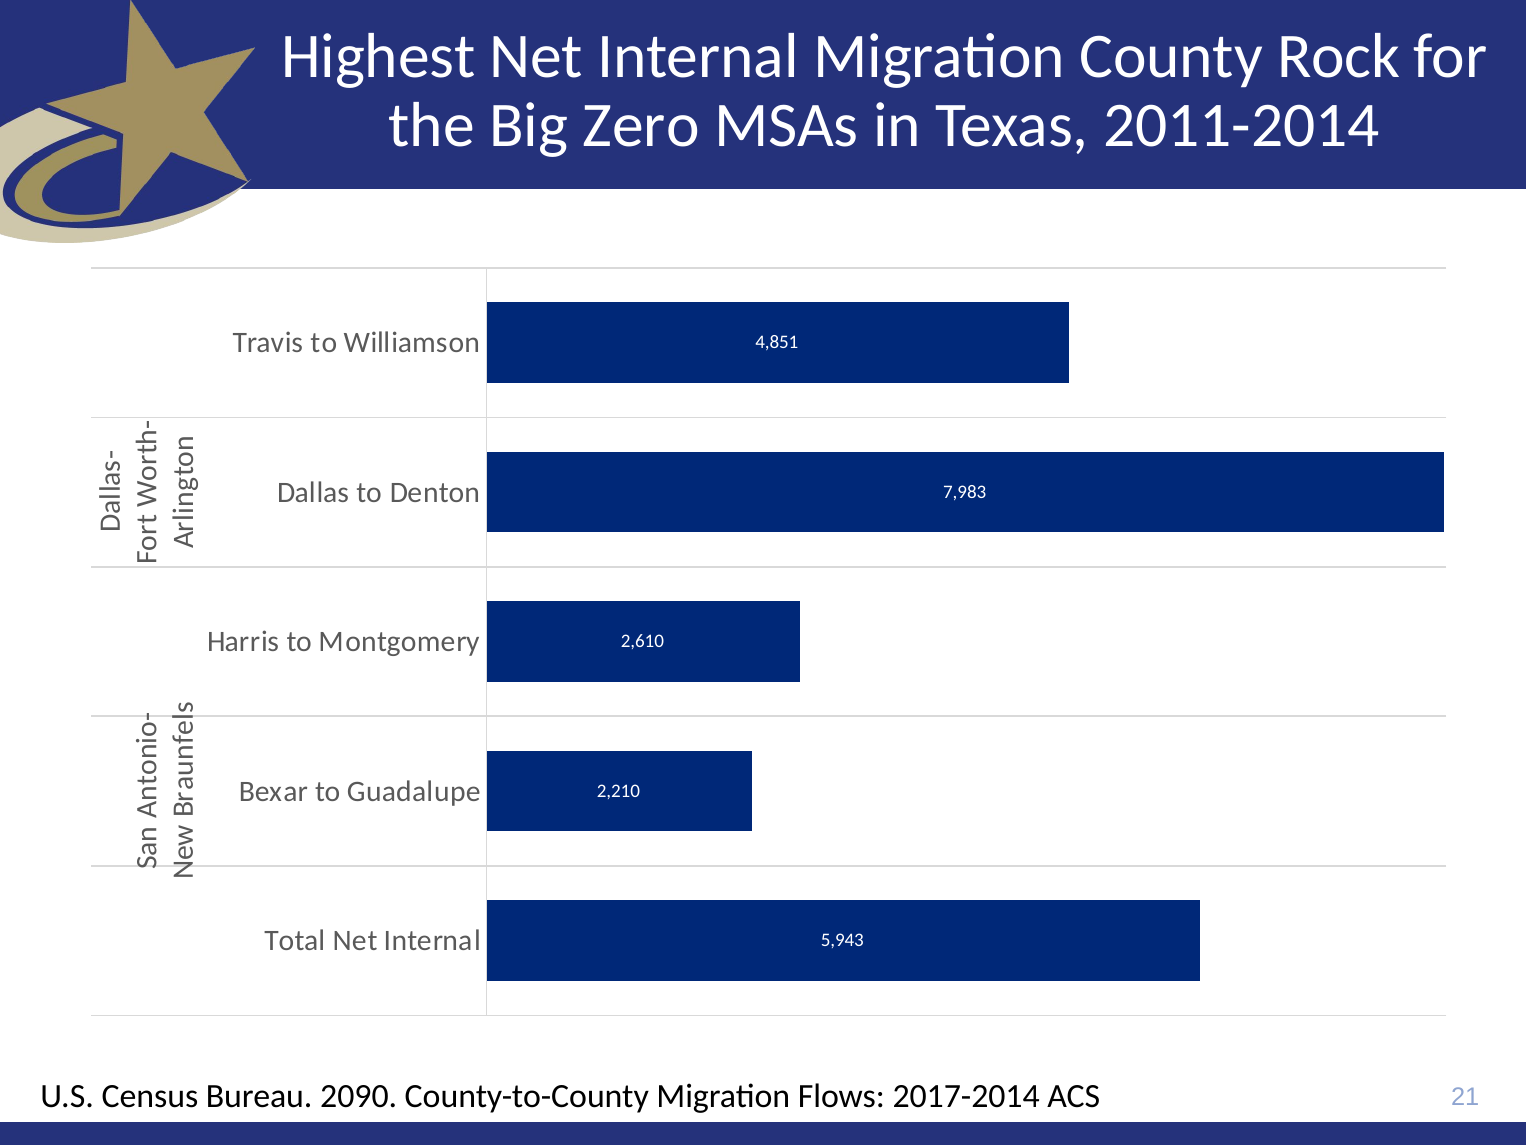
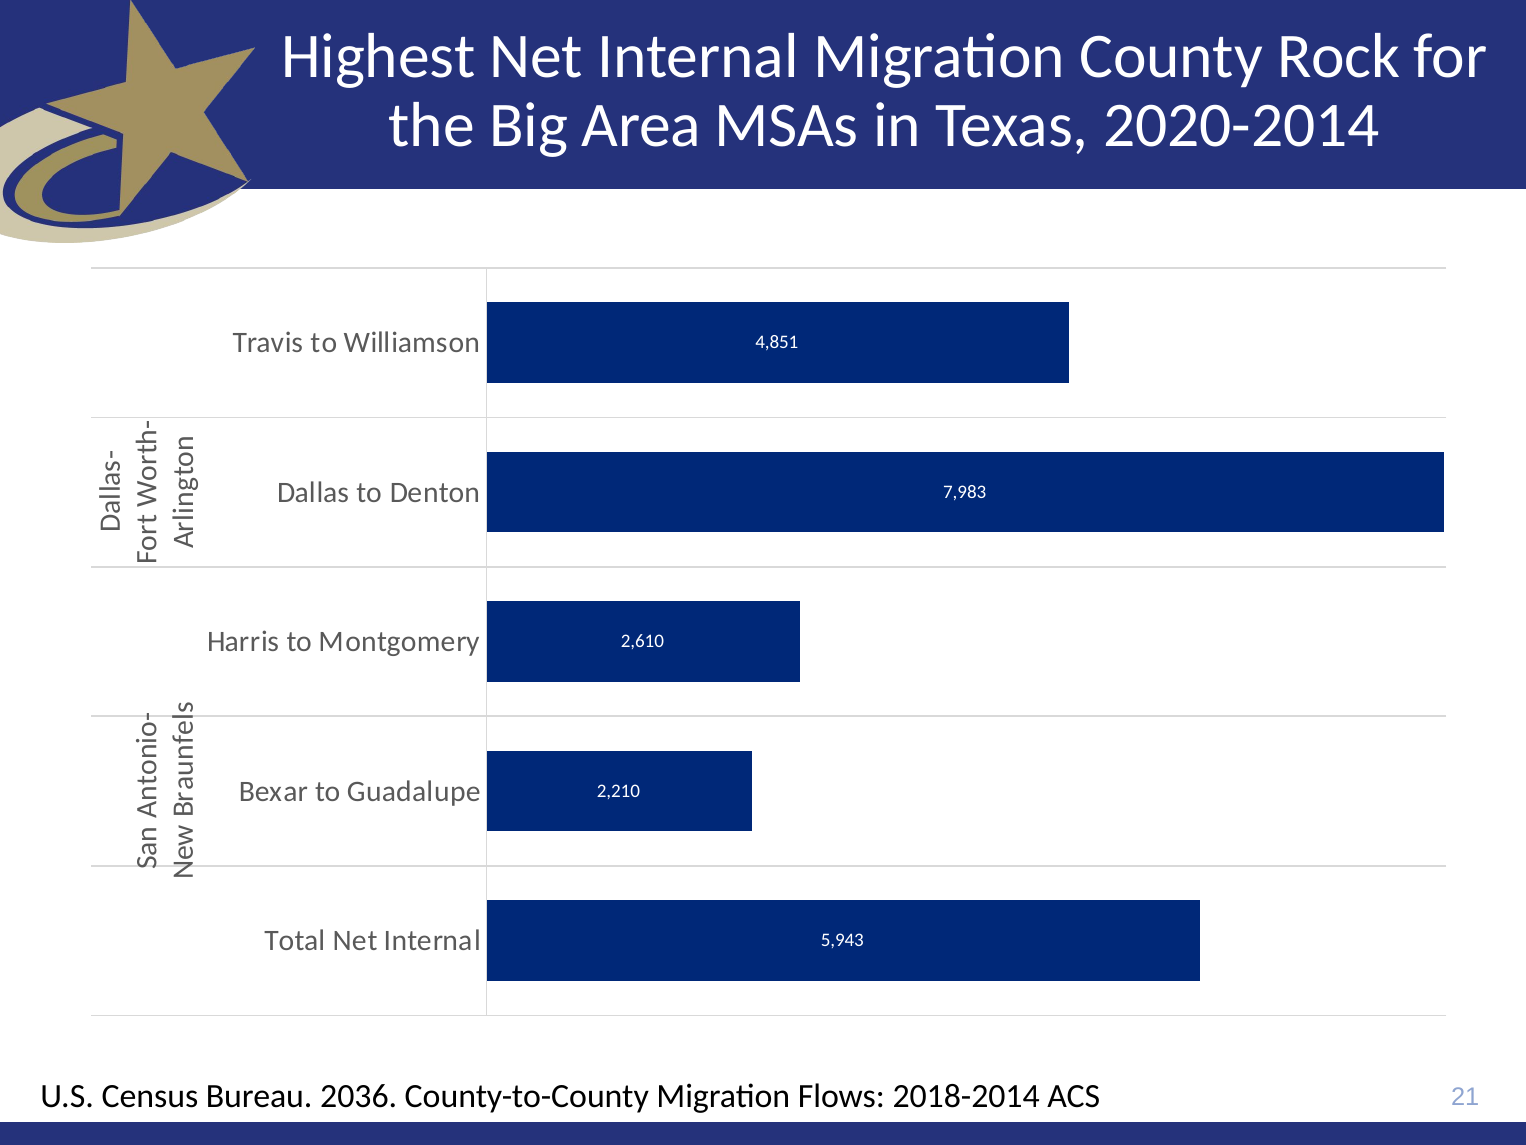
Zero: Zero -> Area
2011-2014: 2011-2014 -> 2020-2014
2090: 2090 -> 2036
2017-2014: 2017-2014 -> 2018-2014
